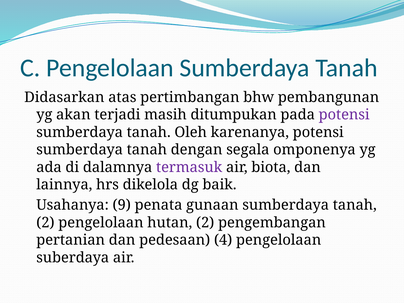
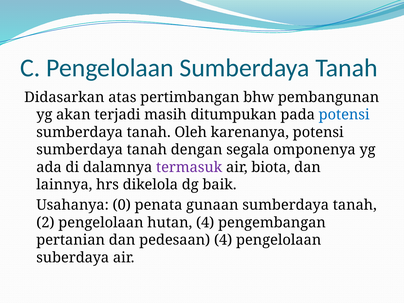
potensi at (344, 115) colour: purple -> blue
9: 9 -> 0
hutan 2: 2 -> 4
